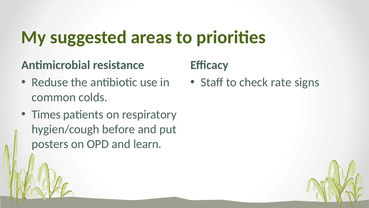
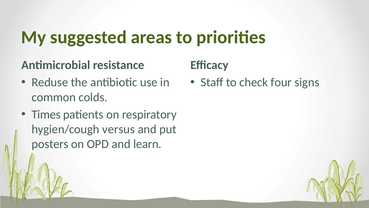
rate: rate -> four
before: before -> versus
